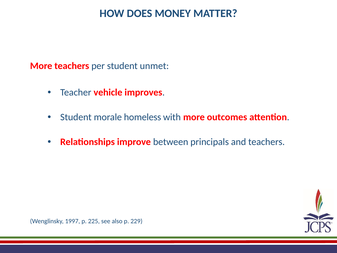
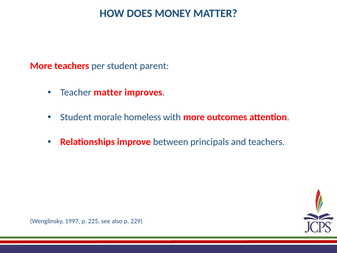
unmet: unmet -> parent
Teacher vehicle: vehicle -> matter
